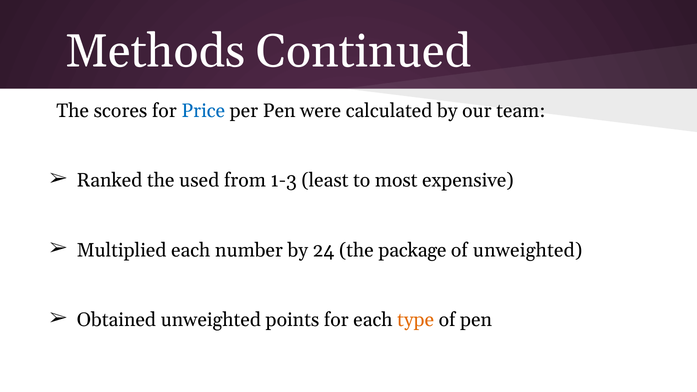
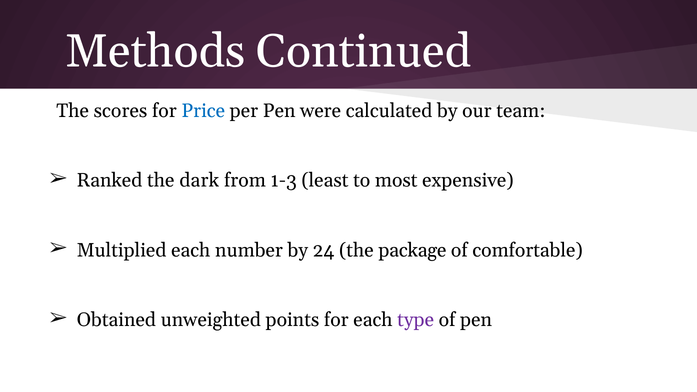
used: used -> dark
of unweighted: unweighted -> comfortable
type colour: orange -> purple
